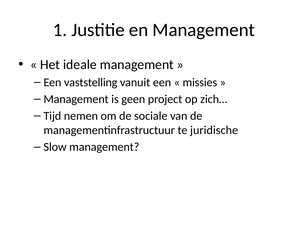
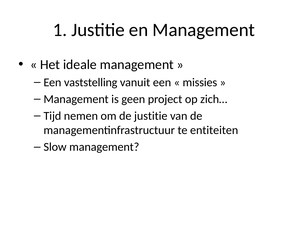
de sociale: sociale -> justitie
juridische: juridische -> entiteiten
